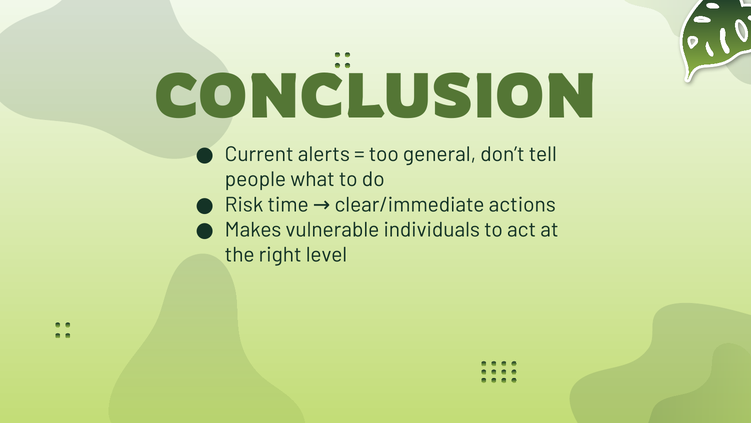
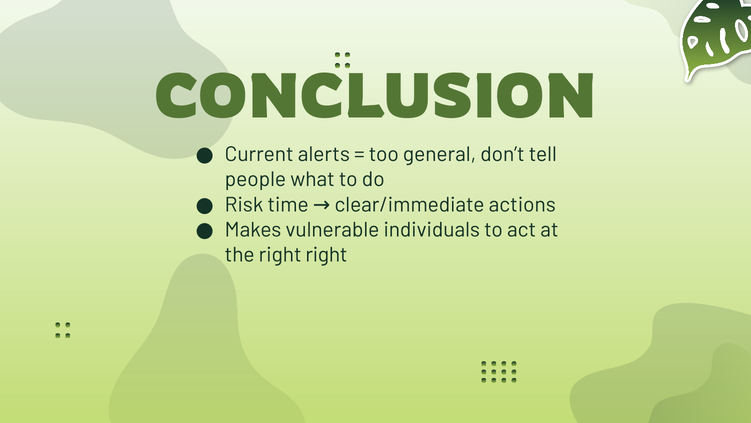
right level: level -> right
